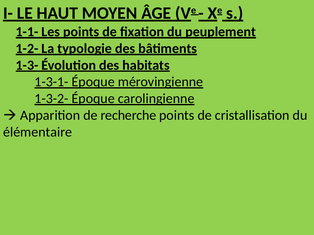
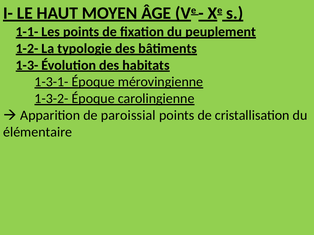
recherche: recherche -> paroissial
